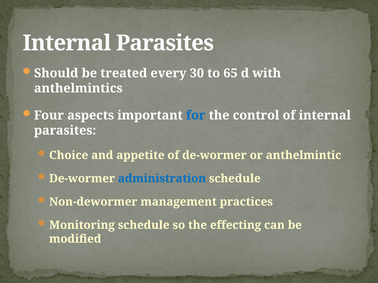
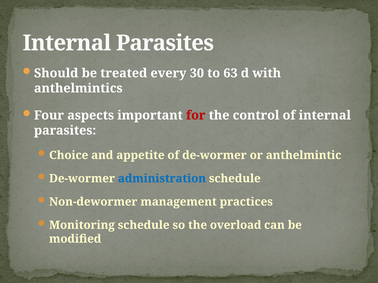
65: 65 -> 63
for colour: blue -> red
effecting: effecting -> overload
